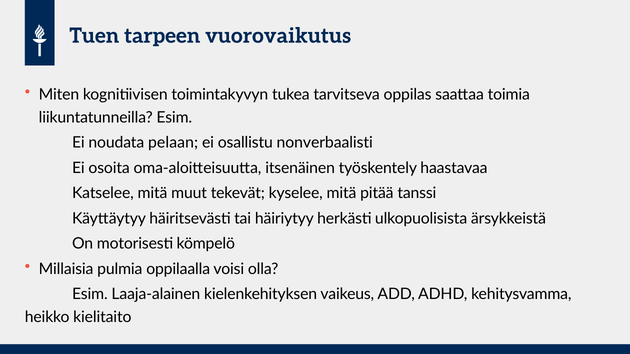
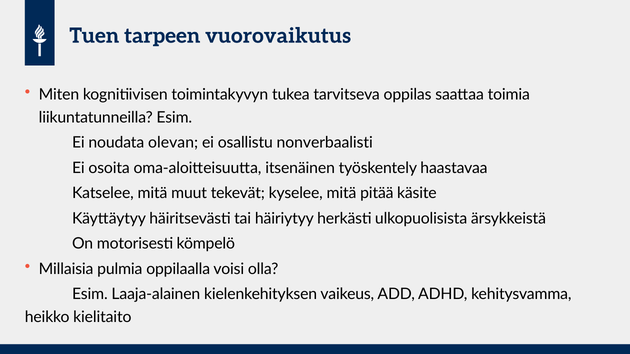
pelaan: pelaan -> olevan
tanssi: tanssi -> käsite
